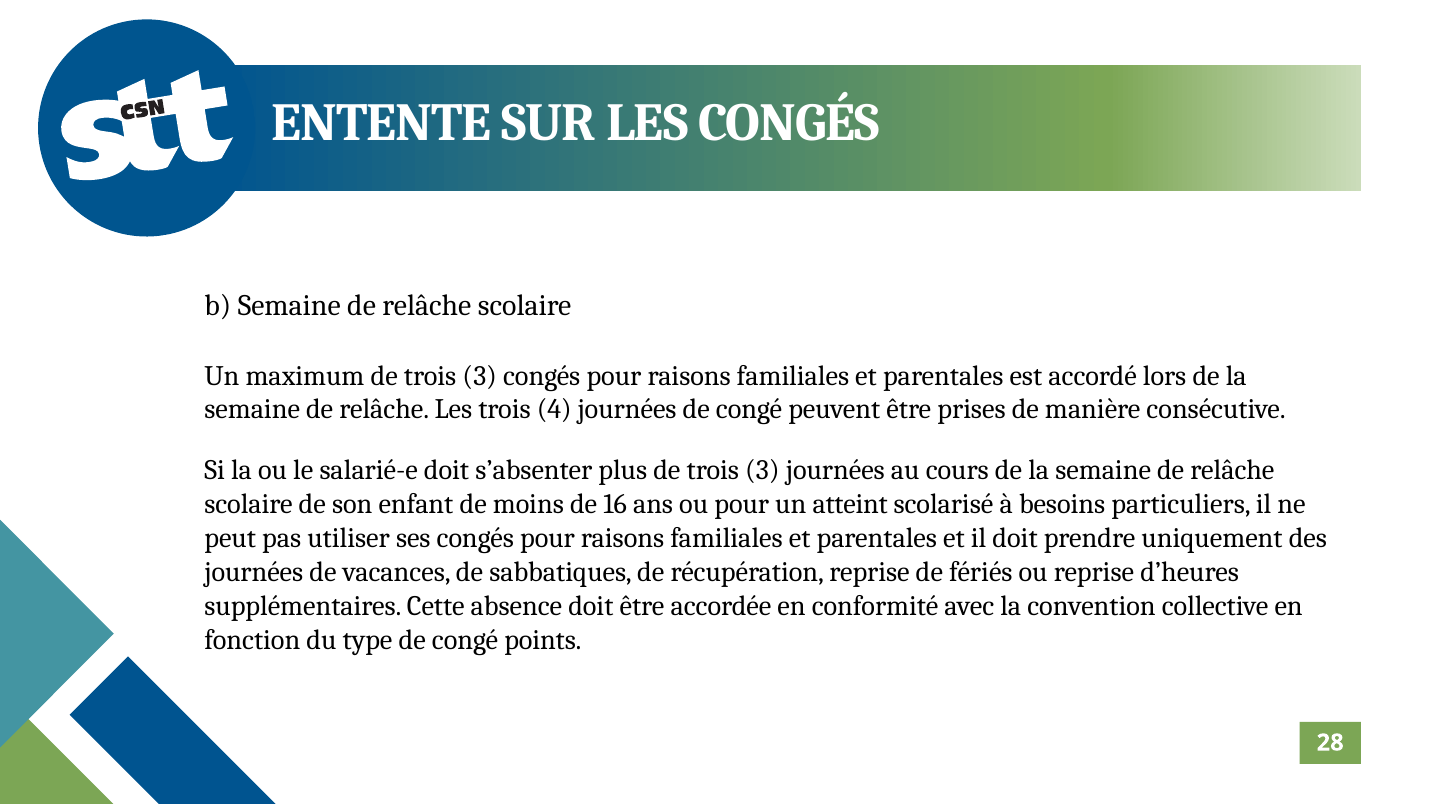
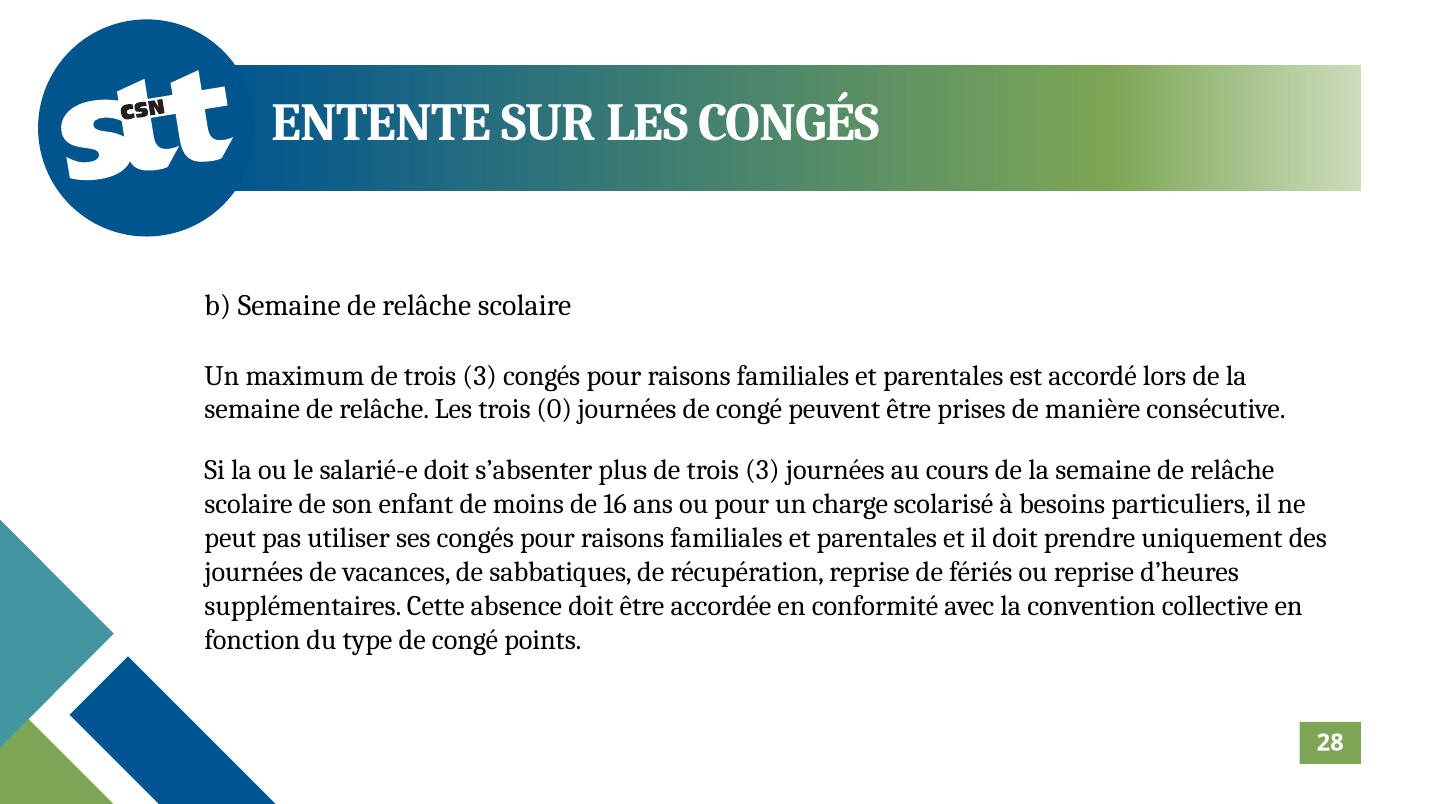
4: 4 -> 0
atteint: atteint -> charge
